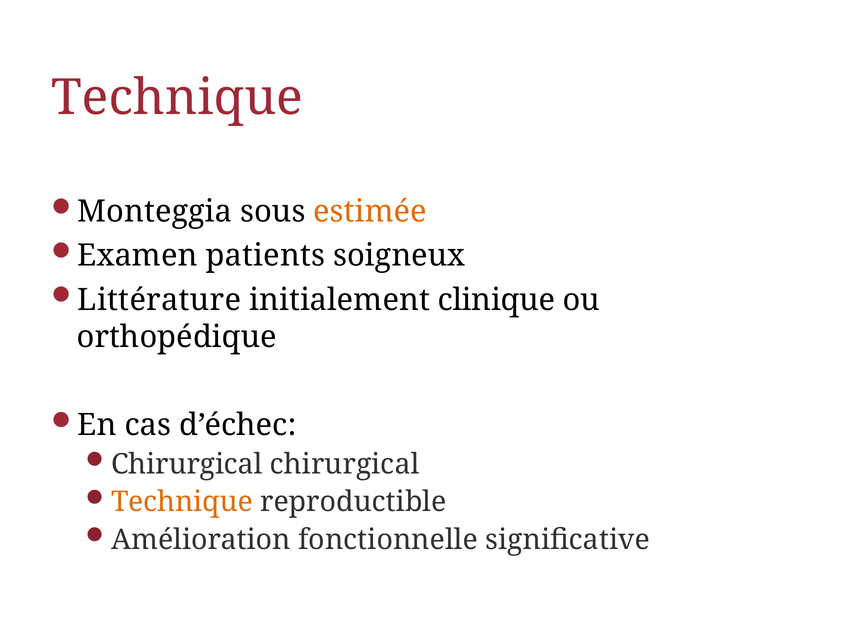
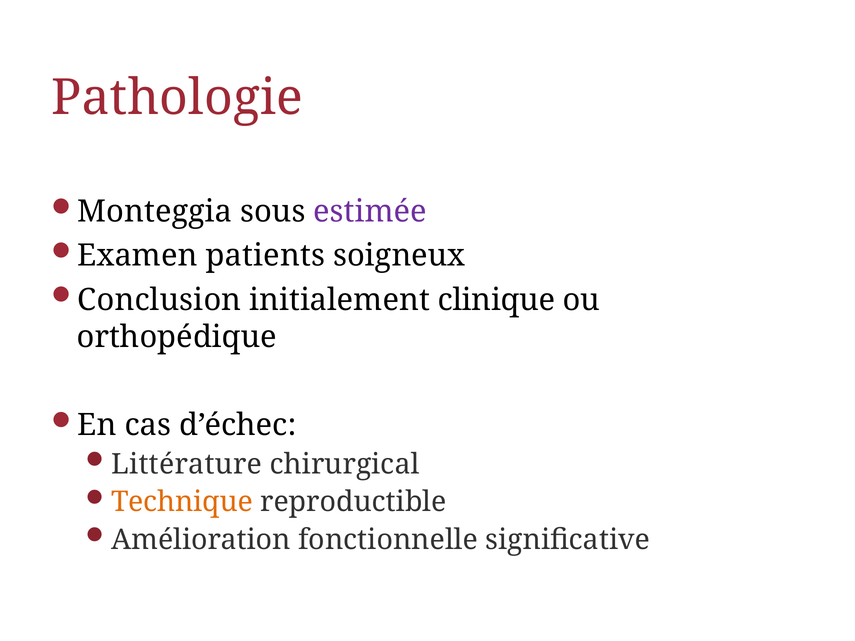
Technique at (177, 98): Technique -> Pathologie
estimée colour: orange -> purple
Littérature: Littérature -> Conclusion
Chirurgical at (187, 464): Chirurgical -> Littérature
